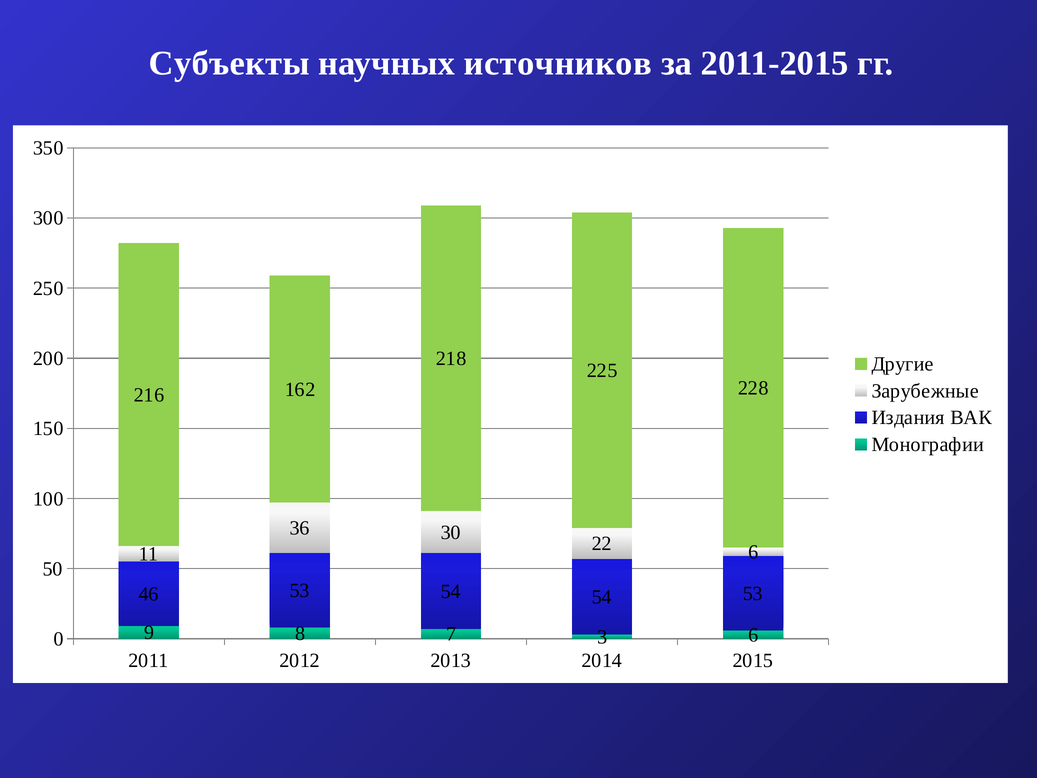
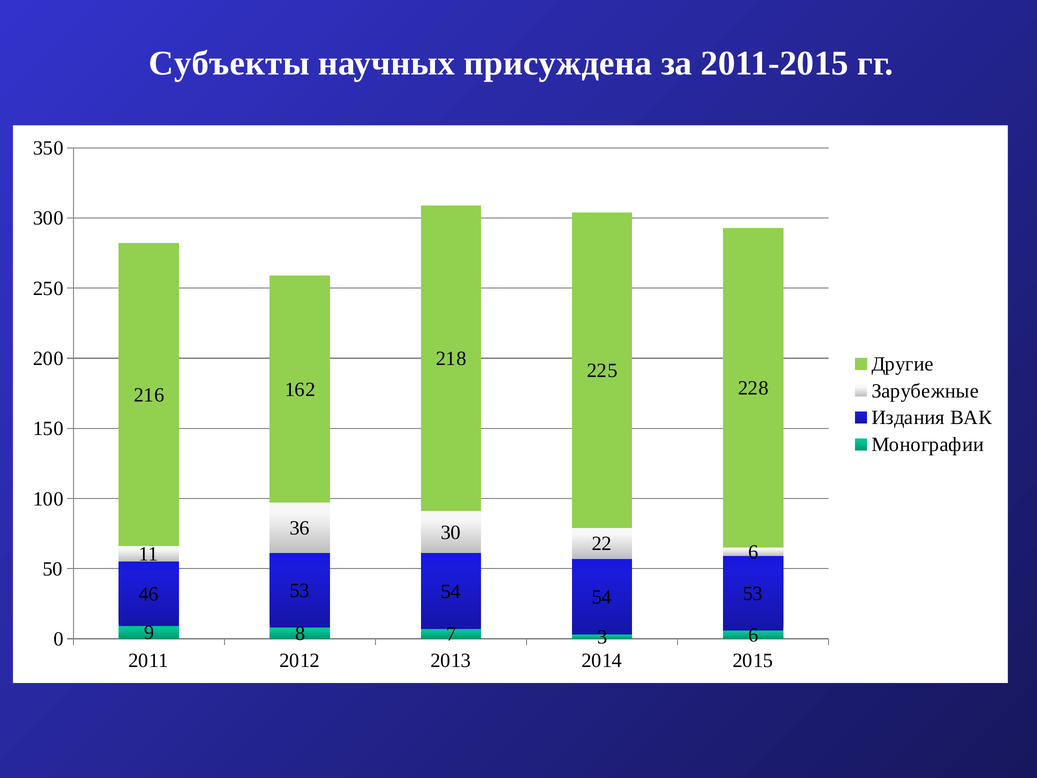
источников: источников -> присуждена
